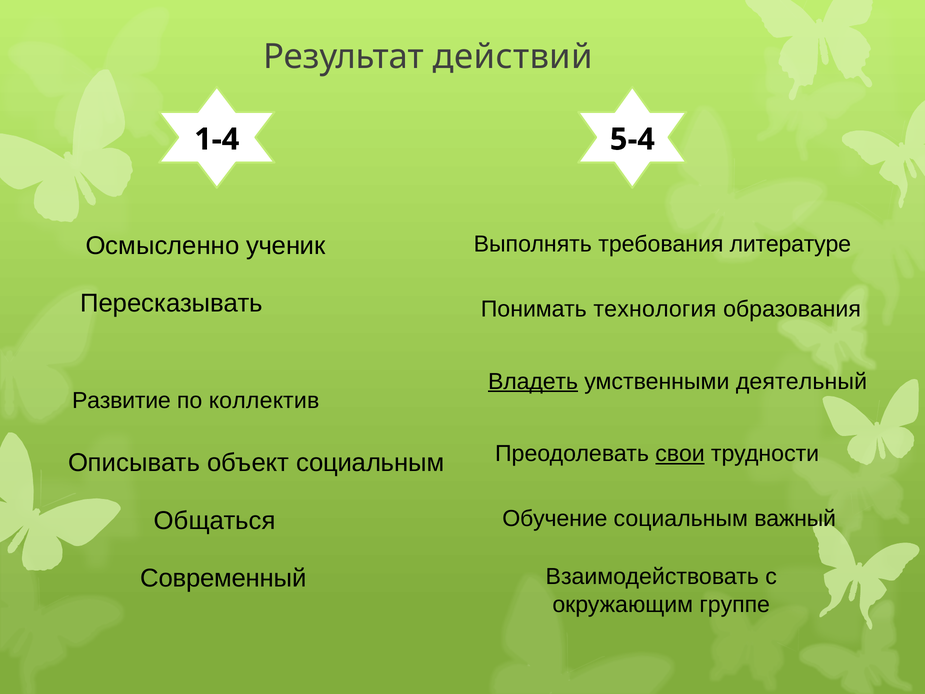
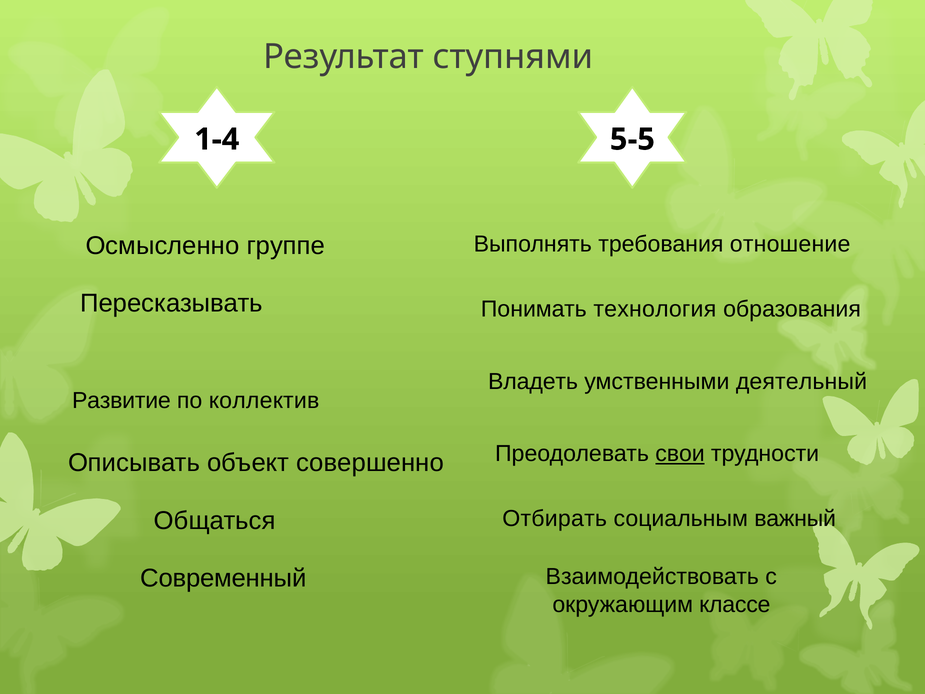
действий: действий -> ступнями
5-4: 5-4 -> 5-5
литературе: литературе -> отношение
ученик: ученик -> группе
Владеть underline: present -> none
объект социальным: социальным -> совершенно
Обучение: Обучение -> Отбирать
группе: группе -> классе
